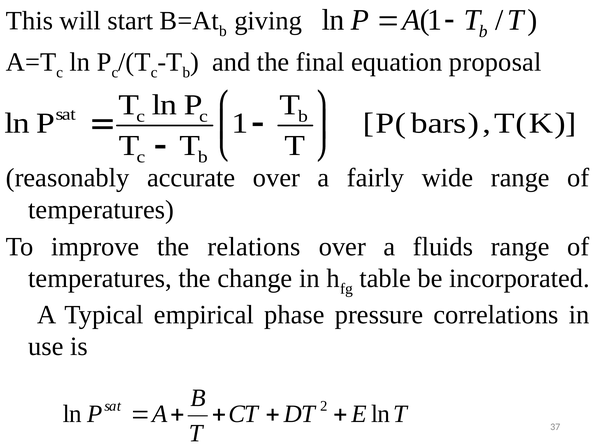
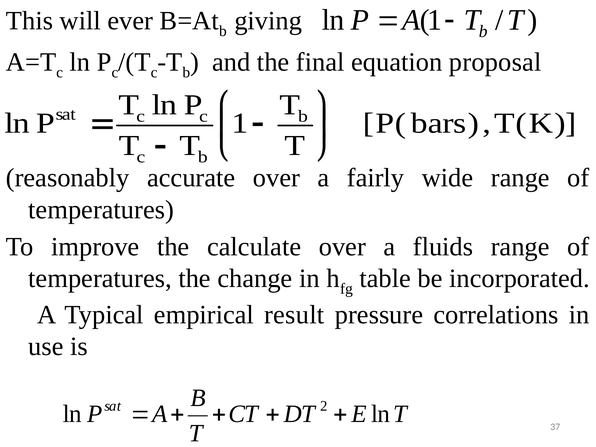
start: start -> ever
relations: relations -> calculate
phase: phase -> result
